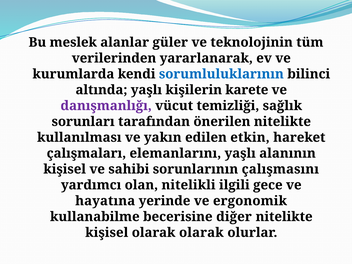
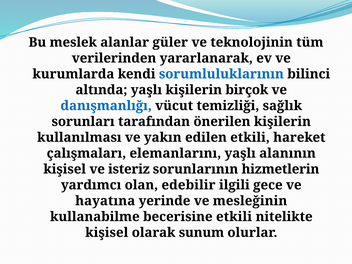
karete: karete -> birçok
danışmanlığı colour: purple -> blue
önerilen nitelikte: nitelikte -> kişilerin
edilen etkin: etkin -> etkili
sahibi: sahibi -> isteriz
çalışmasını: çalışmasını -> hizmetlerin
nitelikli: nitelikli -> edebilir
ergonomik: ergonomik -> mesleğinin
becerisine diğer: diğer -> etkili
olarak olarak: olarak -> sunum
